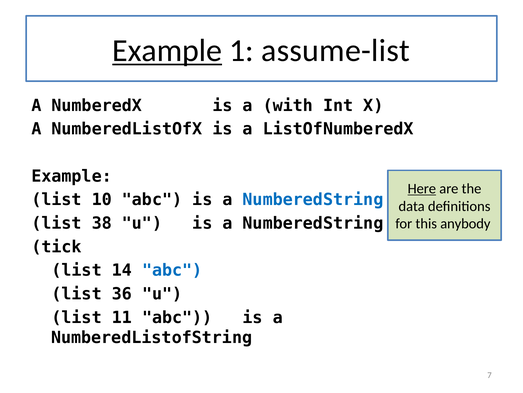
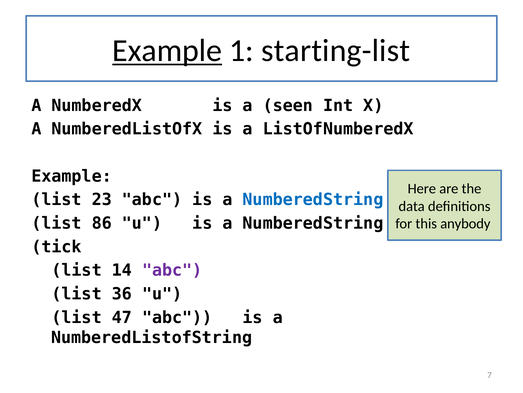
assume-list: assume-list -> starting-list
with: with -> seen
Here underline: present -> none
10: 10 -> 23
38: 38 -> 86
abc at (172, 270) colour: blue -> purple
11: 11 -> 47
